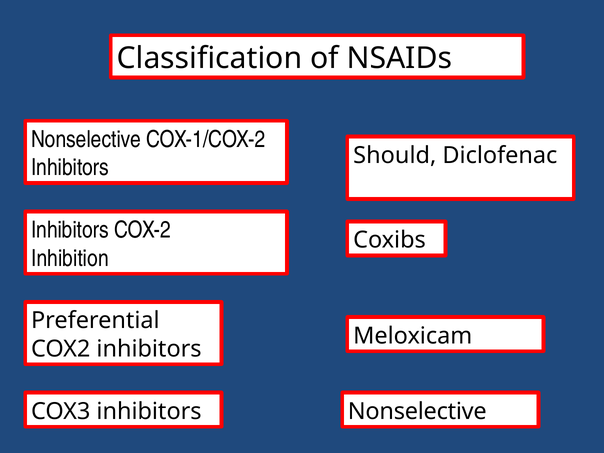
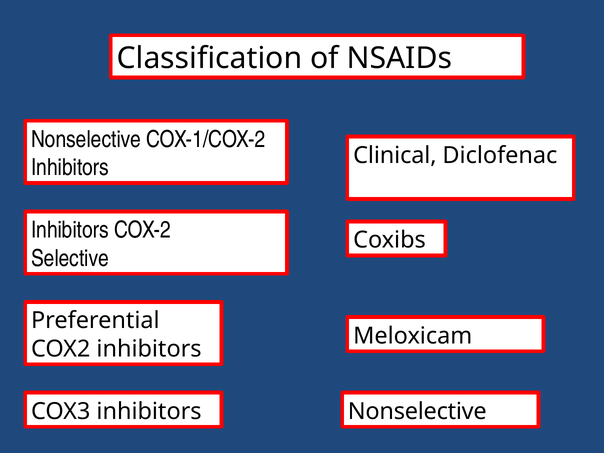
Should: Should -> Clinical
Inhibition: Inhibition -> Selective
